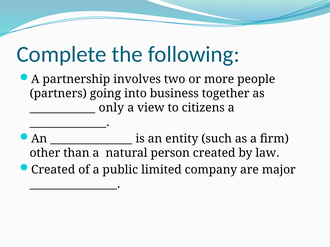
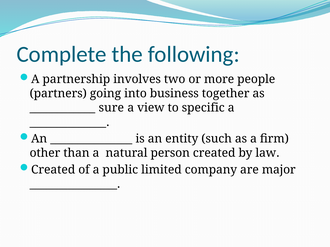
only: only -> sure
citizens: citizens -> specific
